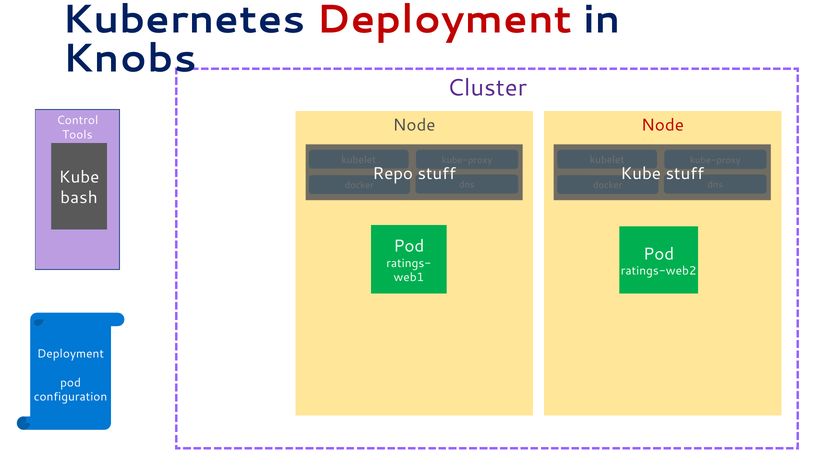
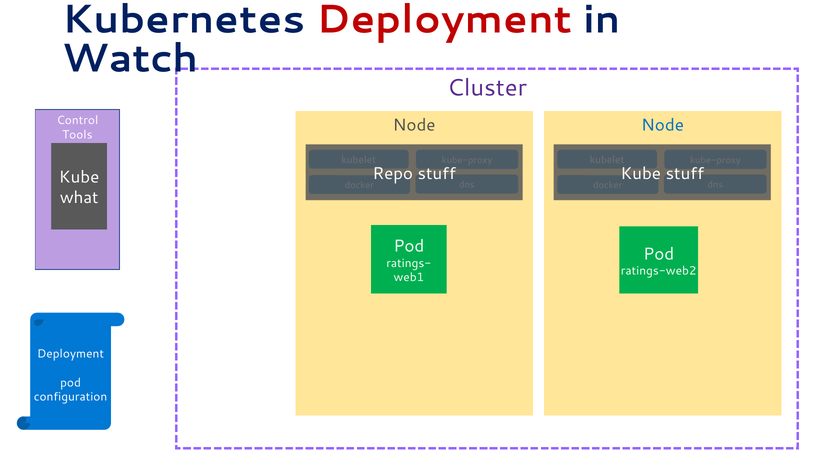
Knobs: Knobs -> Watch
Node at (663, 125) colour: red -> blue
bash: bash -> what
